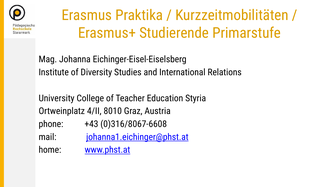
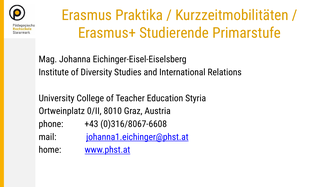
4/II: 4/II -> 0/II
